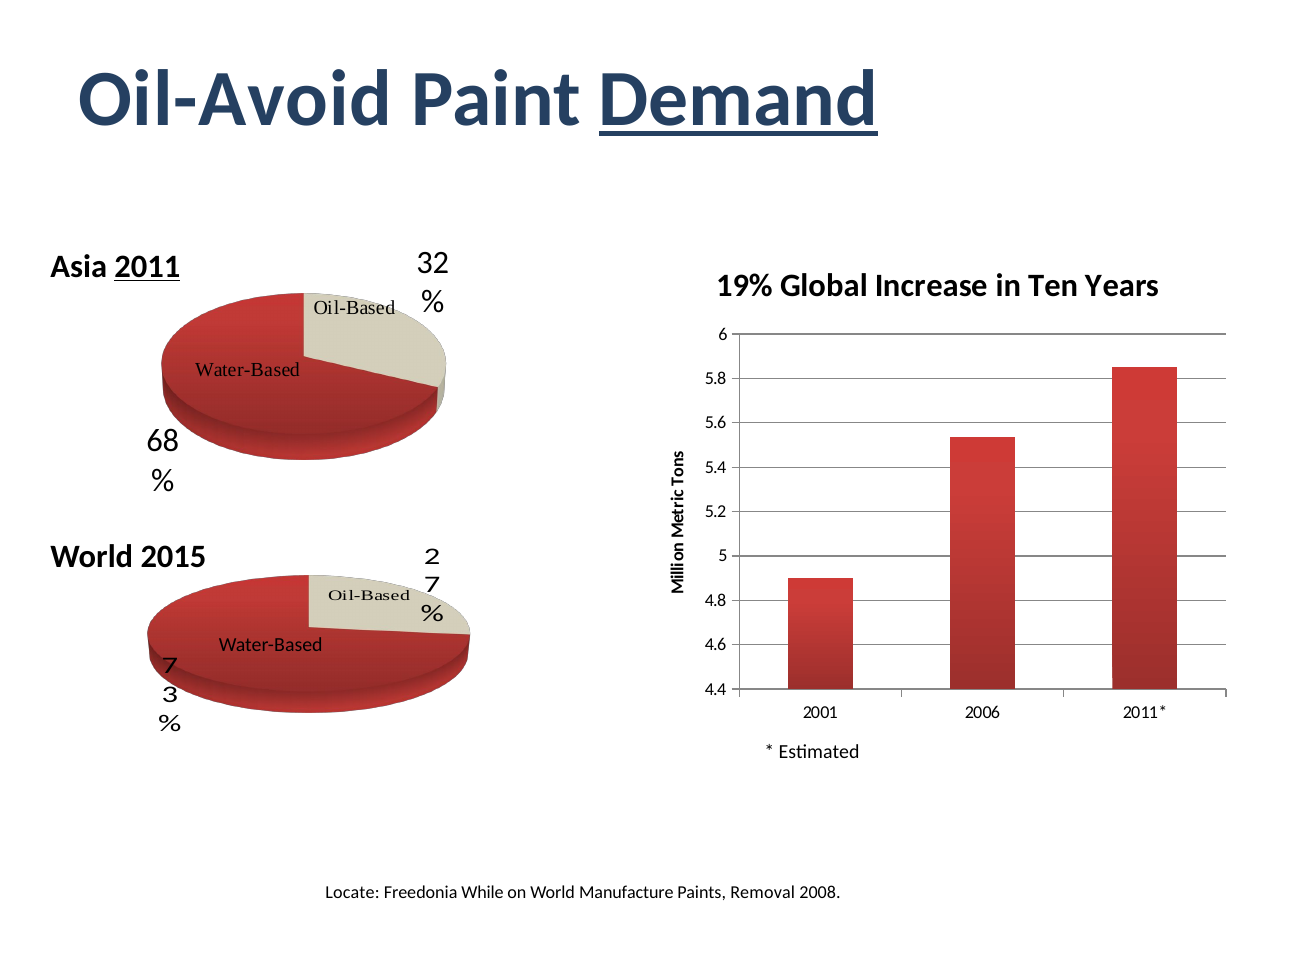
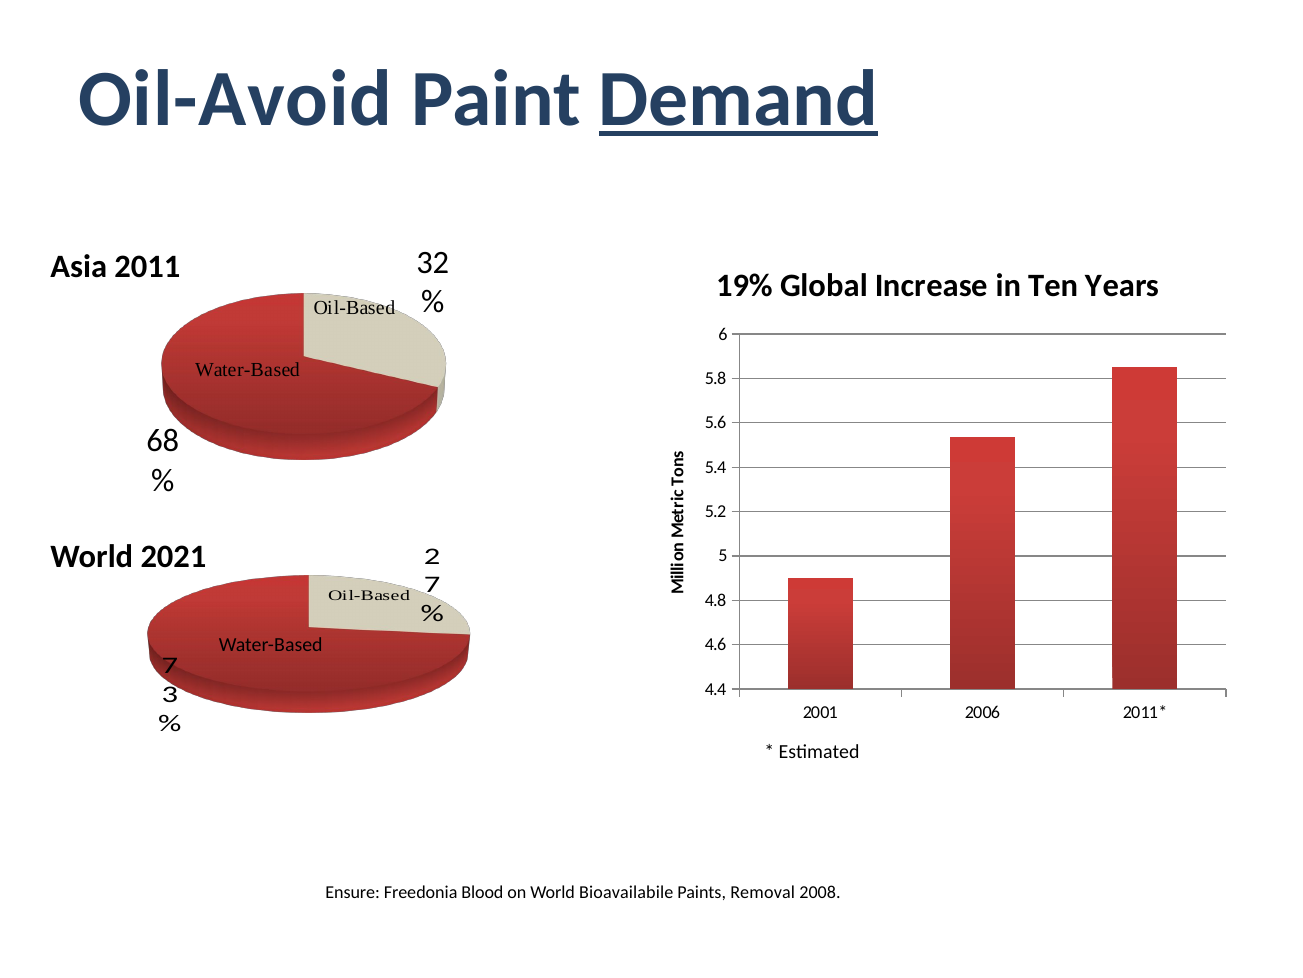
2011 underline: present -> none
2015: 2015 -> 2021
Locate: Locate -> Ensure
While: While -> Blood
Manufacture: Manufacture -> Bioavailabile
